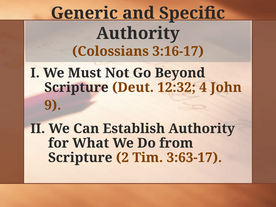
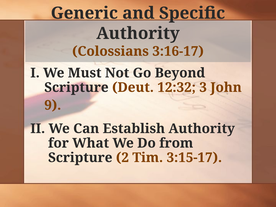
4: 4 -> 3
3:63-17: 3:63-17 -> 3:15-17
